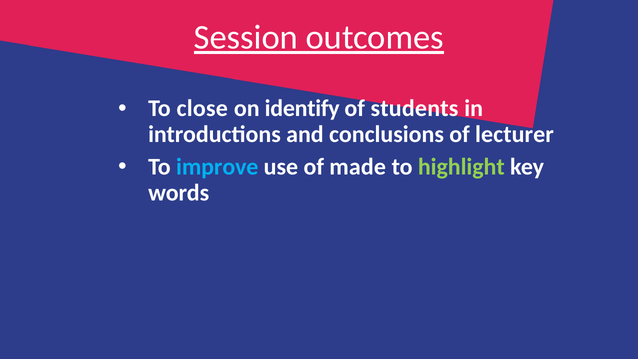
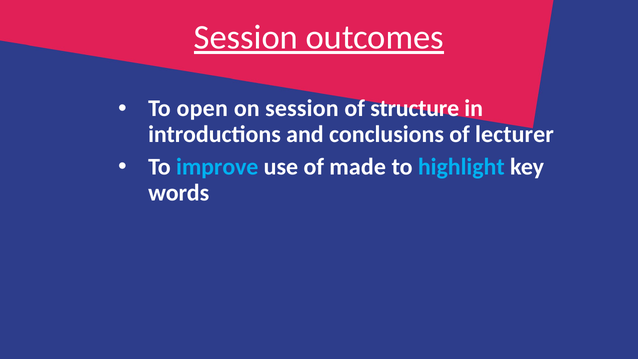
close: close -> open
on identify: identify -> session
students: students -> structure
highlight colour: light green -> light blue
